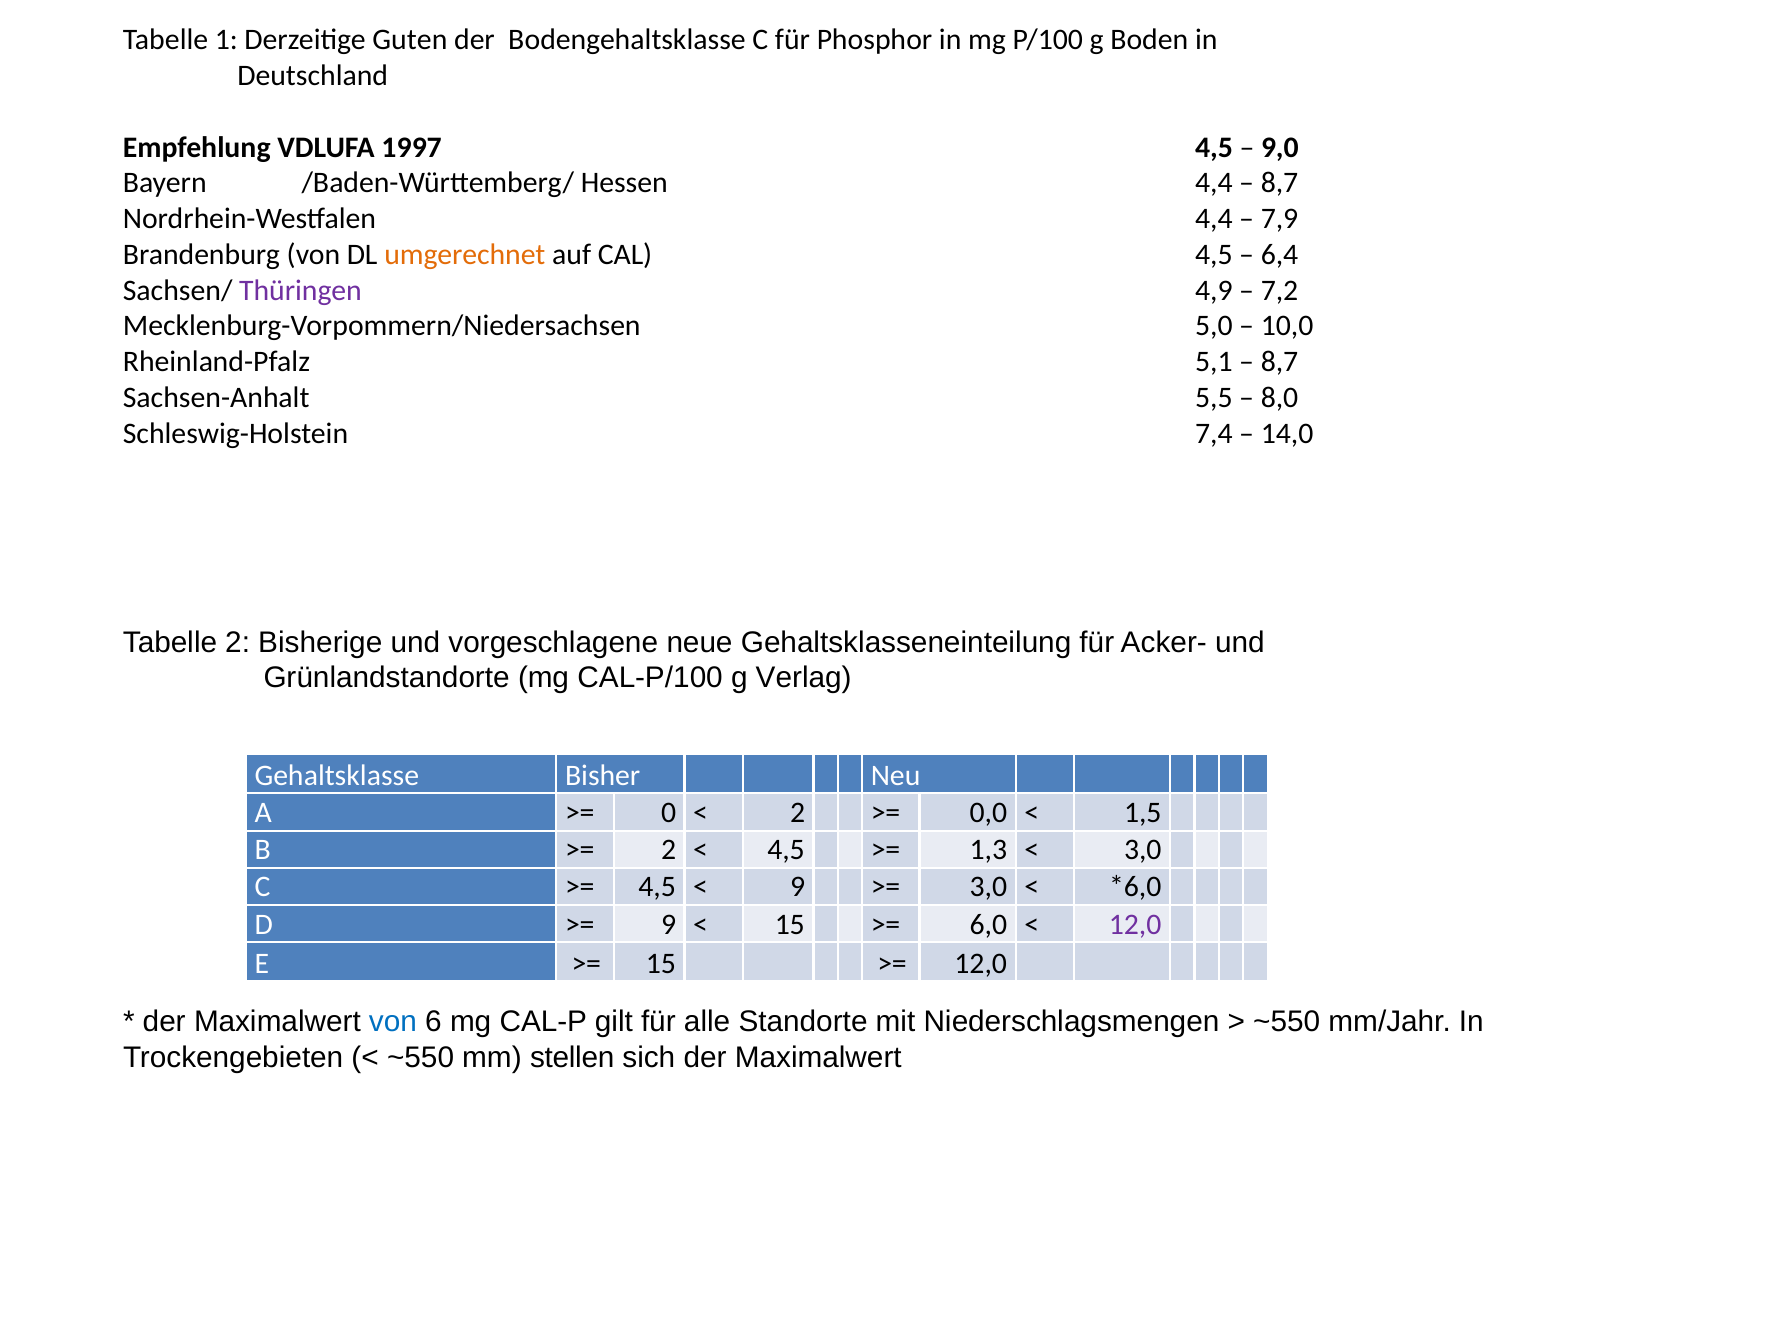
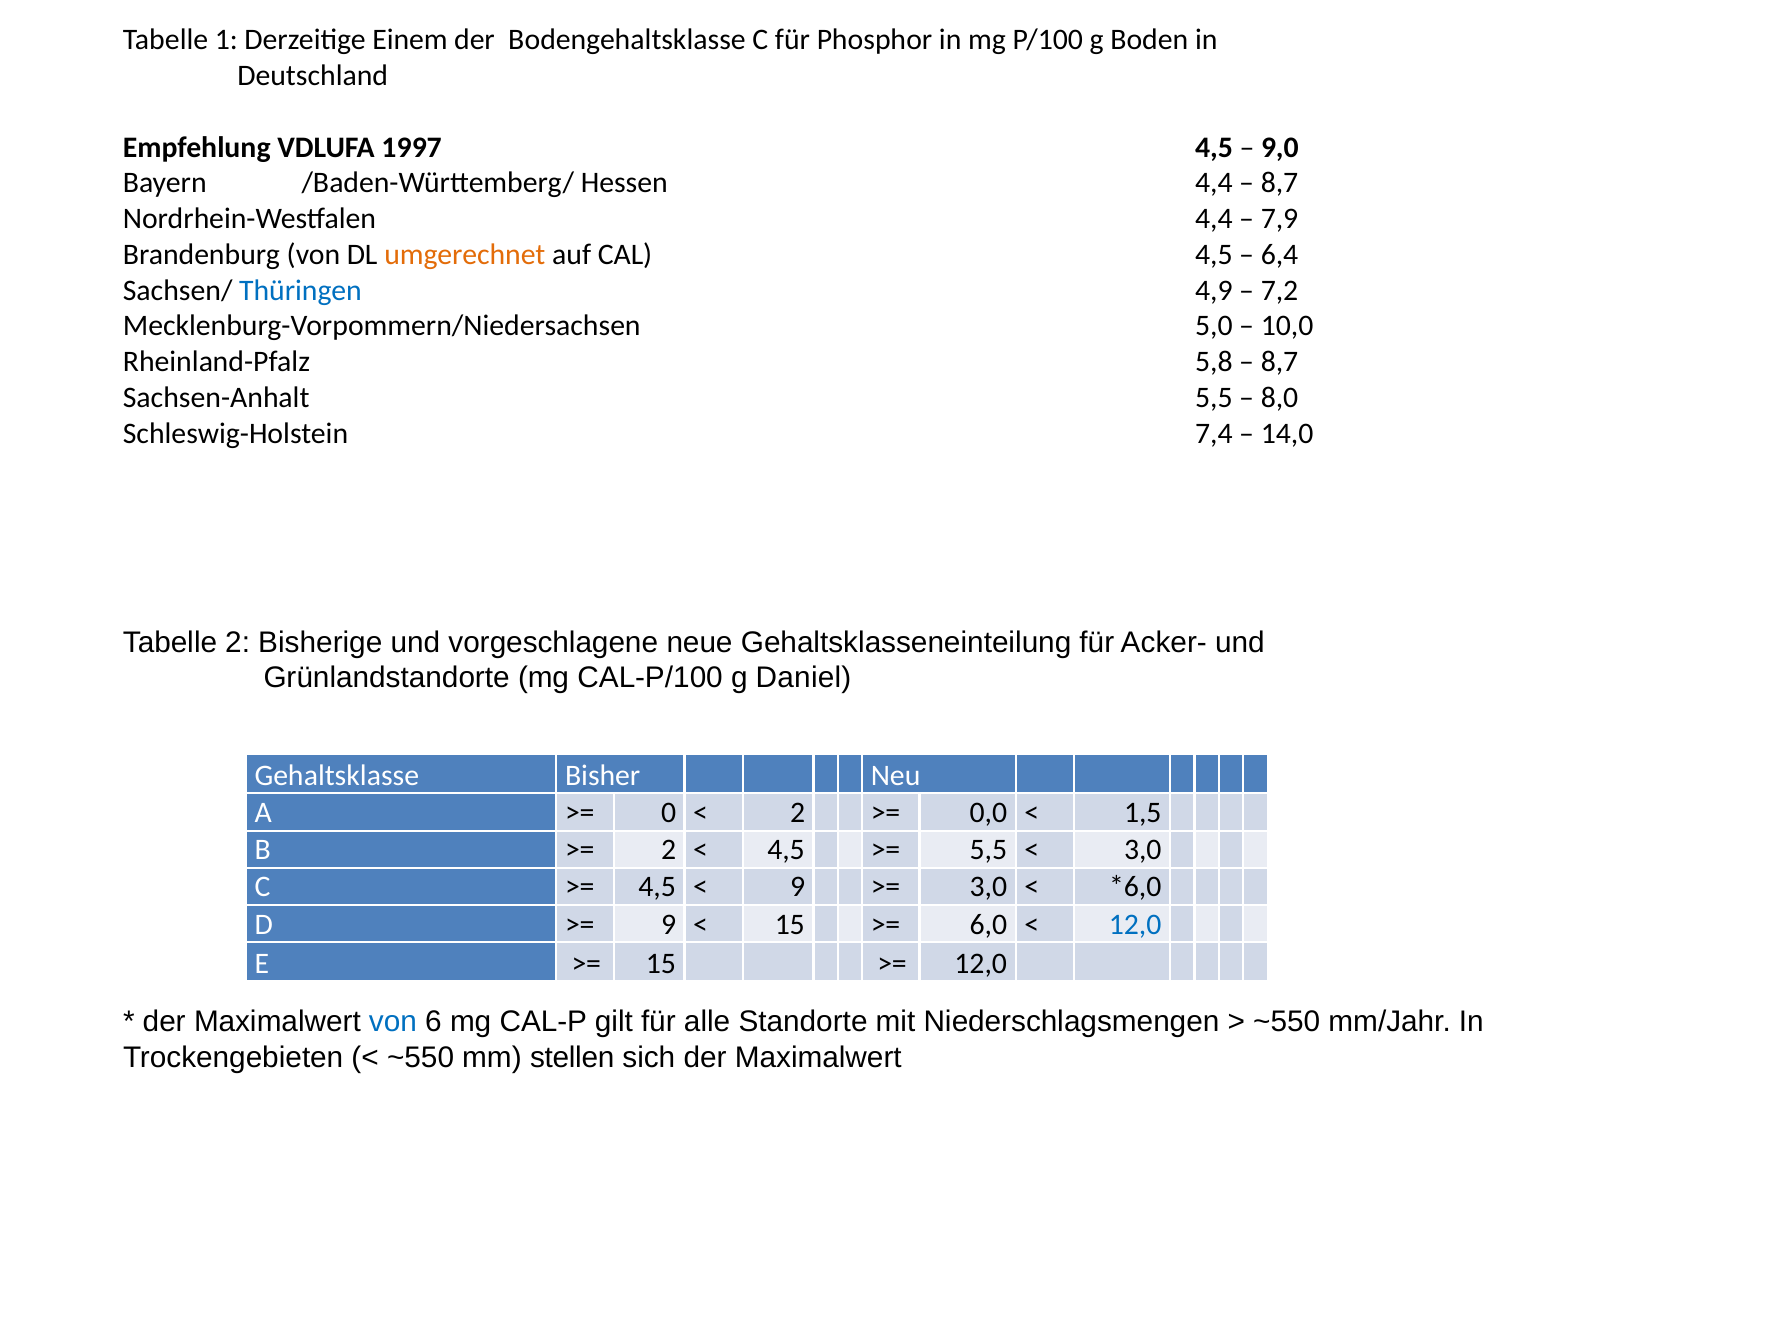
Guten: Guten -> Einem
Thüringen colour: purple -> blue
5,1: 5,1 -> 5,8
Verlag: Verlag -> Daniel
1,3 at (988, 850): 1,3 -> 5,5
12,0 at (1135, 925) colour: purple -> blue
